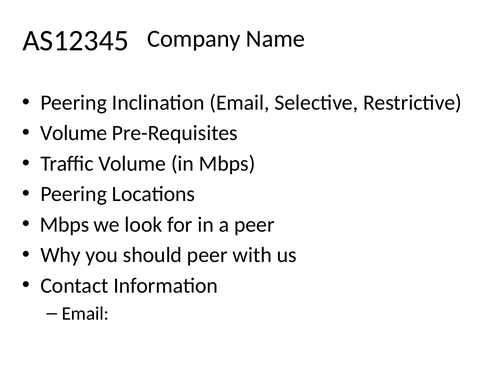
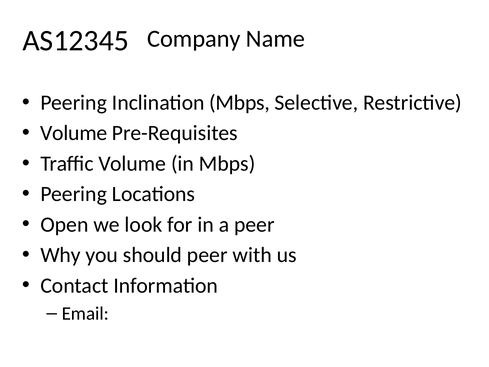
Inclination Email: Email -> Mbps
Mbps at (65, 224): Mbps -> Open
